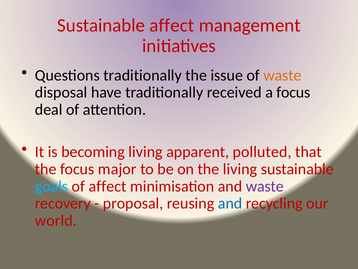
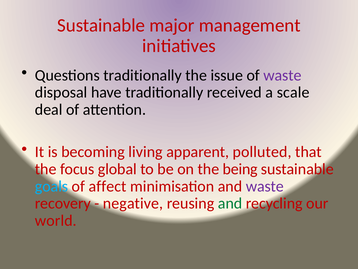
Sustainable affect: affect -> major
waste at (282, 75) colour: orange -> purple
a focus: focus -> scale
major: major -> global
the living: living -> being
proposal: proposal -> negative
and at (230, 203) colour: blue -> green
